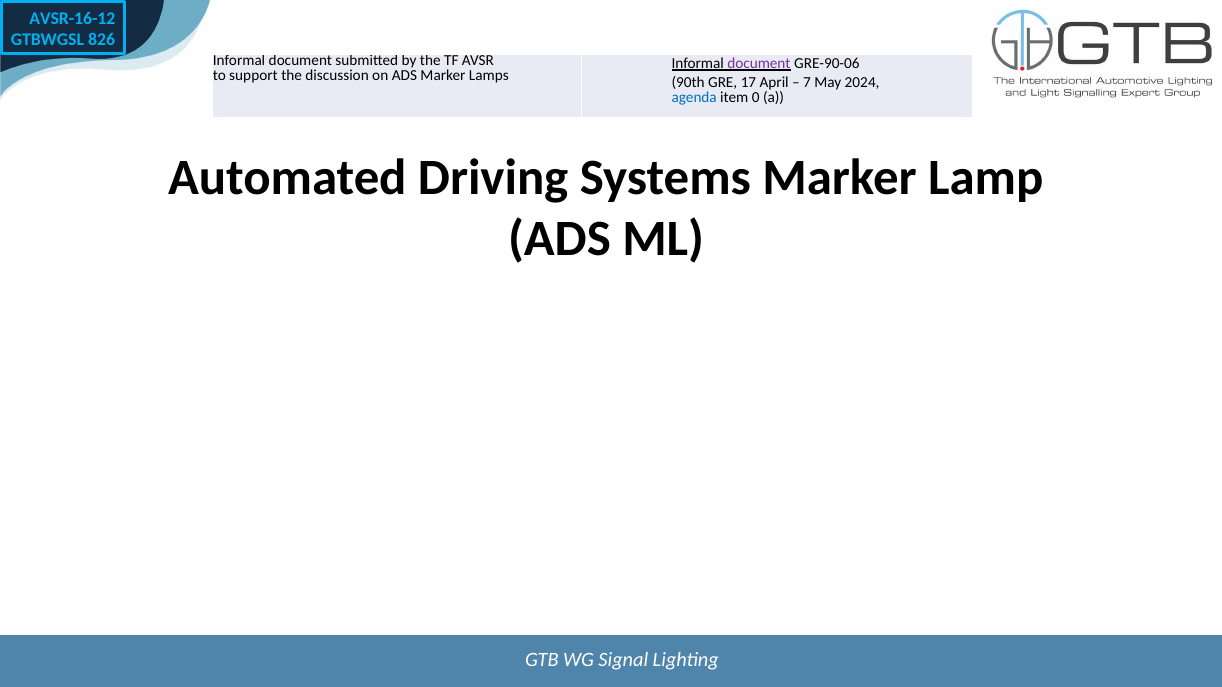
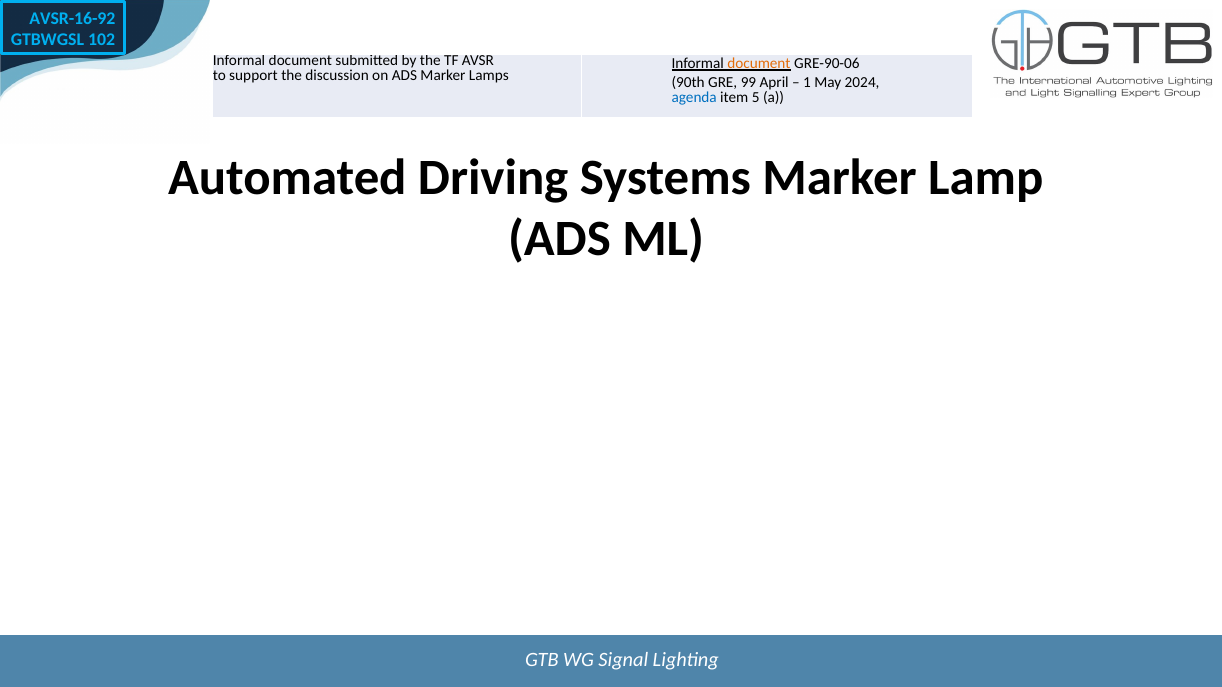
AVSR-16-12: AVSR-16-12 -> AVSR-16-92
826: 826 -> 102
document at (759, 64) colour: purple -> orange
17: 17 -> 99
7: 7 -> 1
0: 0 -> 5
